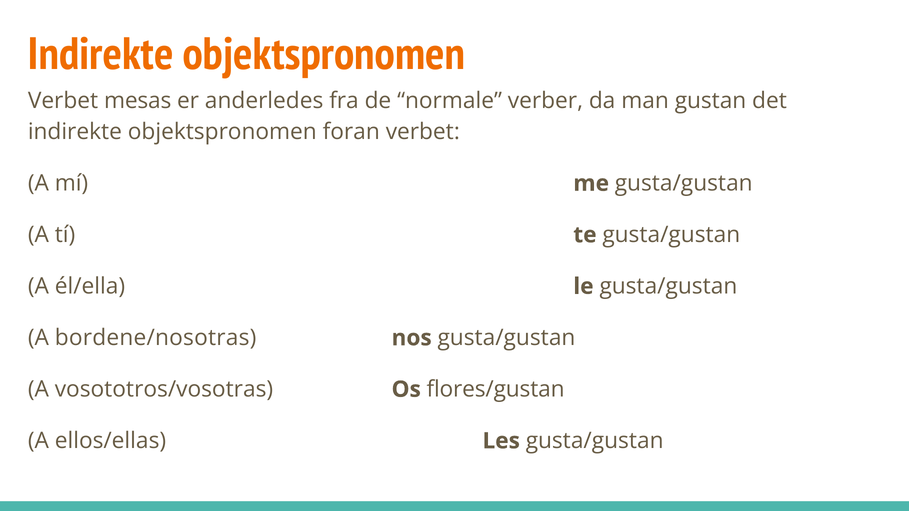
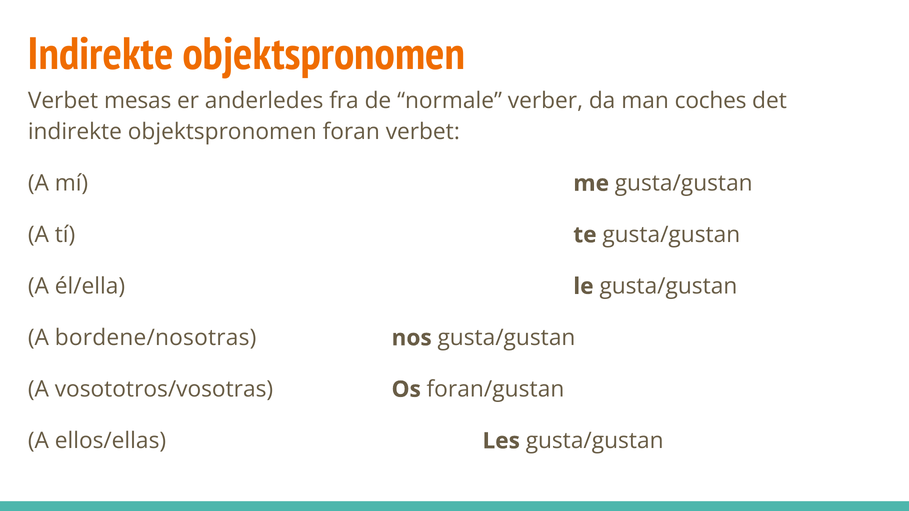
gustan: gustan -> coches
flores/gustan: flores/gustan -> foran/gustan
